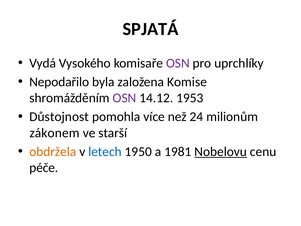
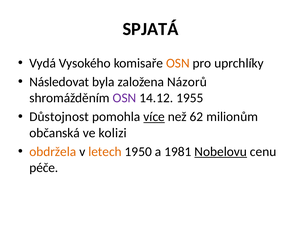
OSN at (178, 63) colour: purple -> orange
Nepodařilo: Nepodařilo -> Následovat
Komise: Komise -> Názorů
1953: 1953 -> 1955
více underline: none -> present
24: 24 -> 62
zákonem: zákonem -> občanská
starší: starší -> kolizi
letech colour: blue -> orange
